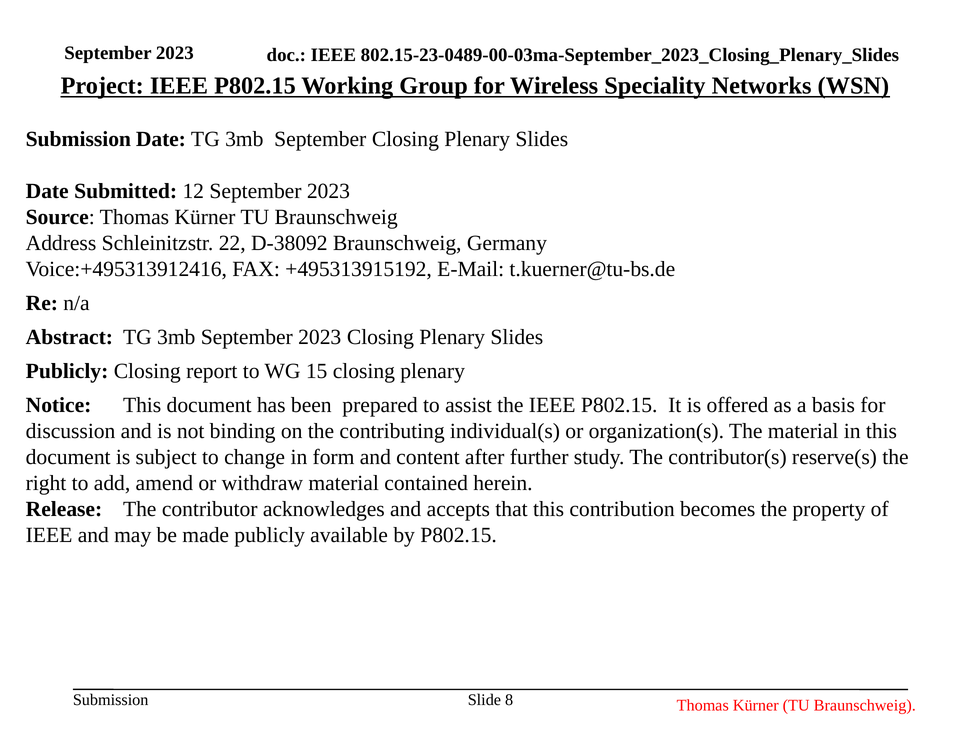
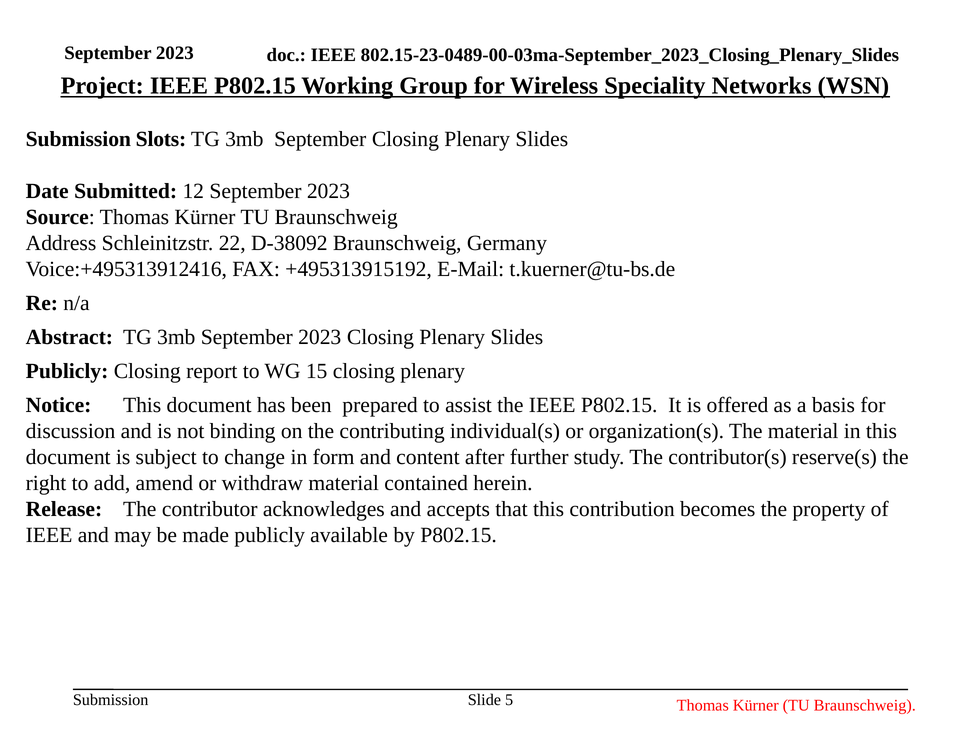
Submission Date: Date -> Slots
8: 8 -> 5
